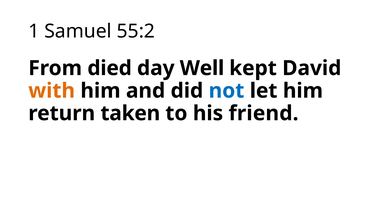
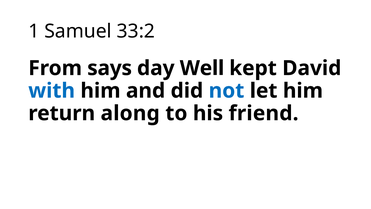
55:2: 55:2 -> 33:2
died: died -> says
with colour: orange -> blue
taken: taken -> along
